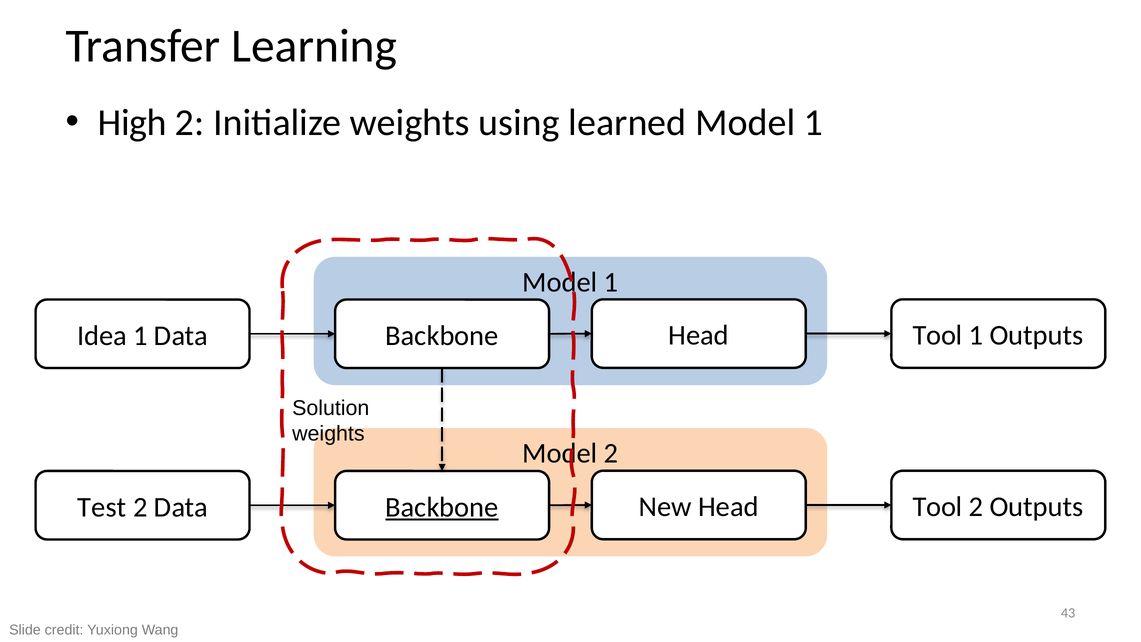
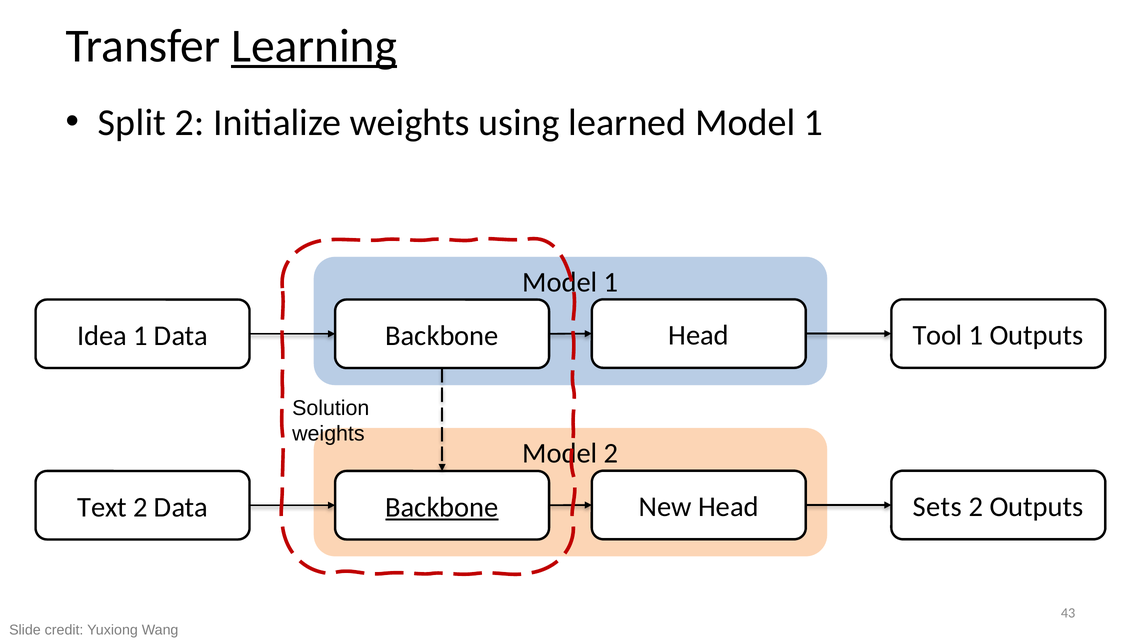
Learning underline: none -> present
High: High -> Split
Test: Test -> Text
New Head Tool: Tool -> Sets
